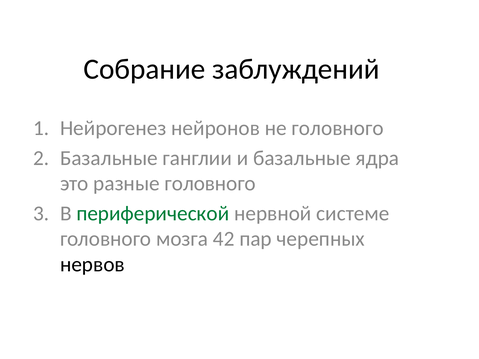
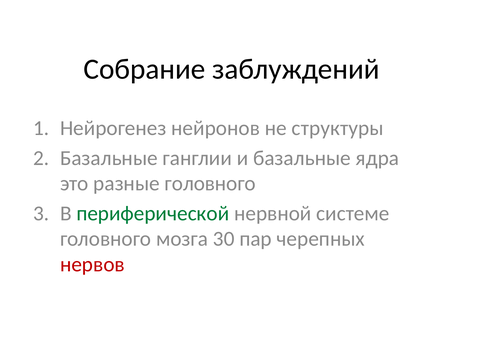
не головного: головного -> структуры
42: 42 -> 30
нервов colour: black -> red
